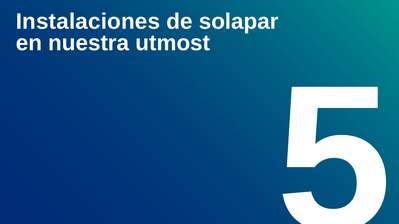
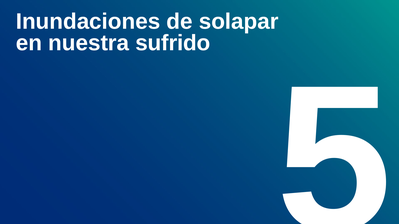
Instalaciones: Instalaciones -> Inundaciones
utmost: utmost -> sufrido
